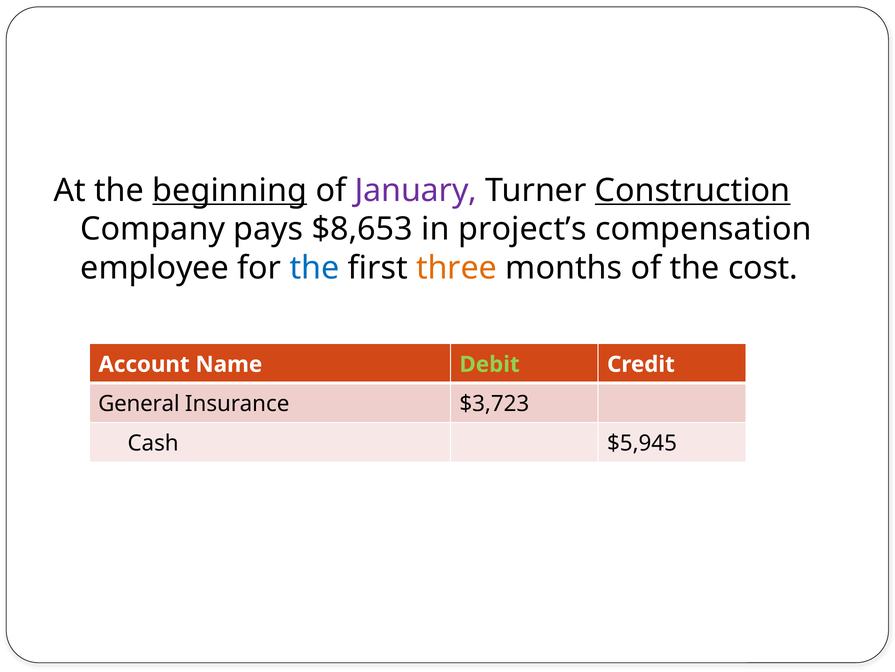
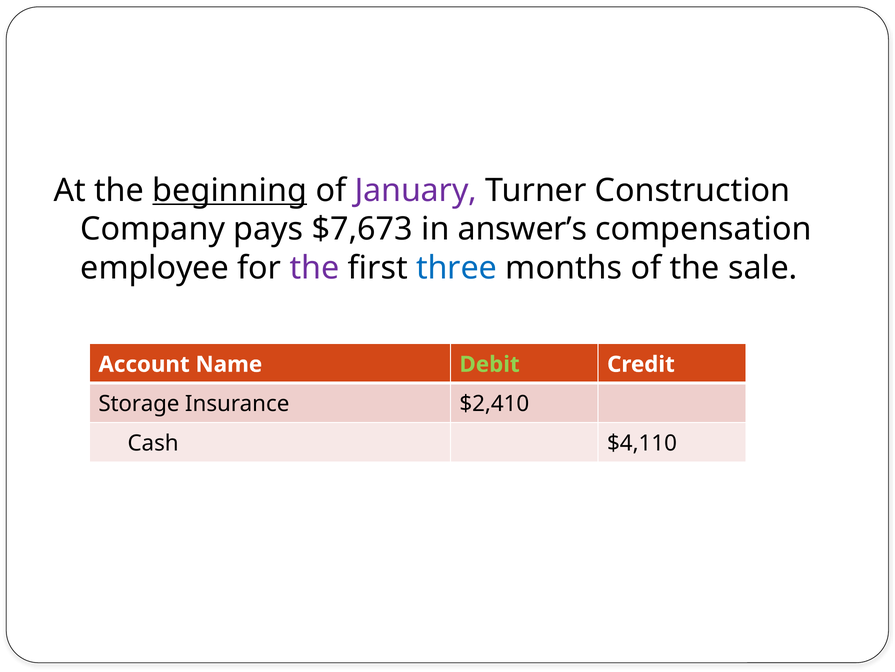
Construction underline: present -> none
$8,653: $8,653 -> $7,673
project’s: project’s -> answer’s
the at (315, 268) colour: blue -> purple
three colour: orange -> blue
cost: cost -> sale
General: General -> Storage
$3,723: $3,723 -> $2,410
$5,945: $5,945 -> $4,110
